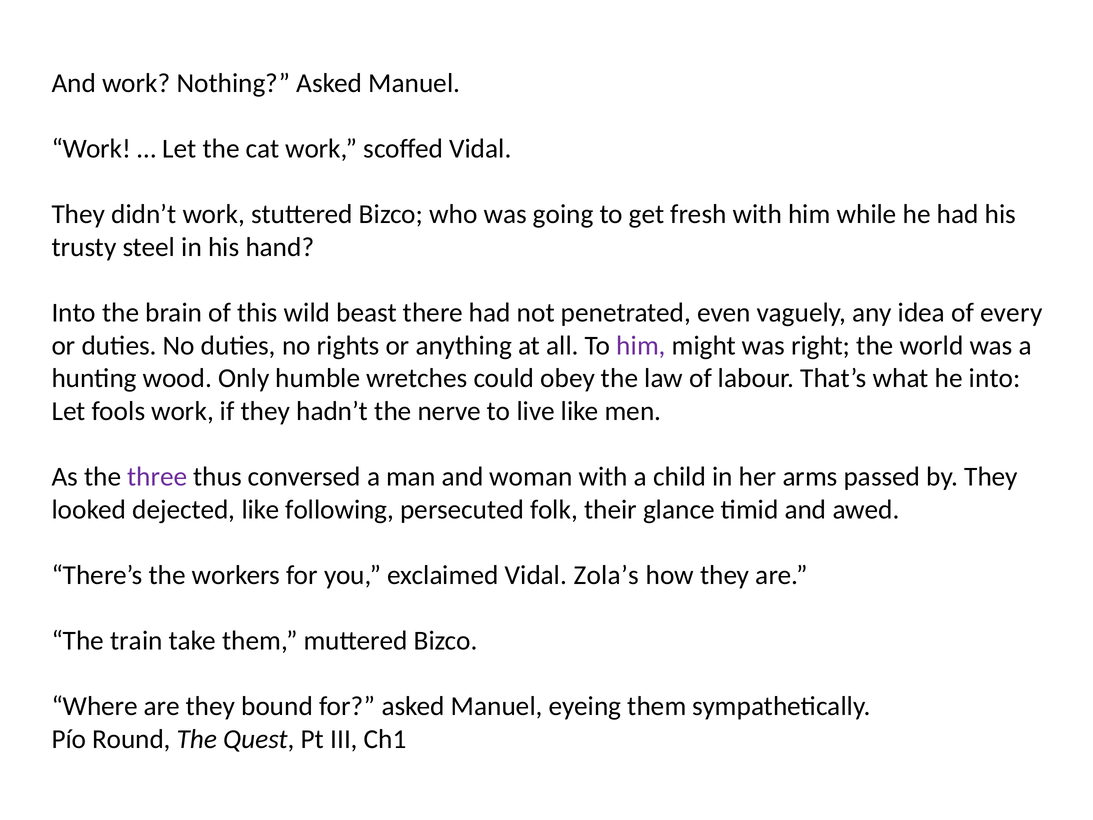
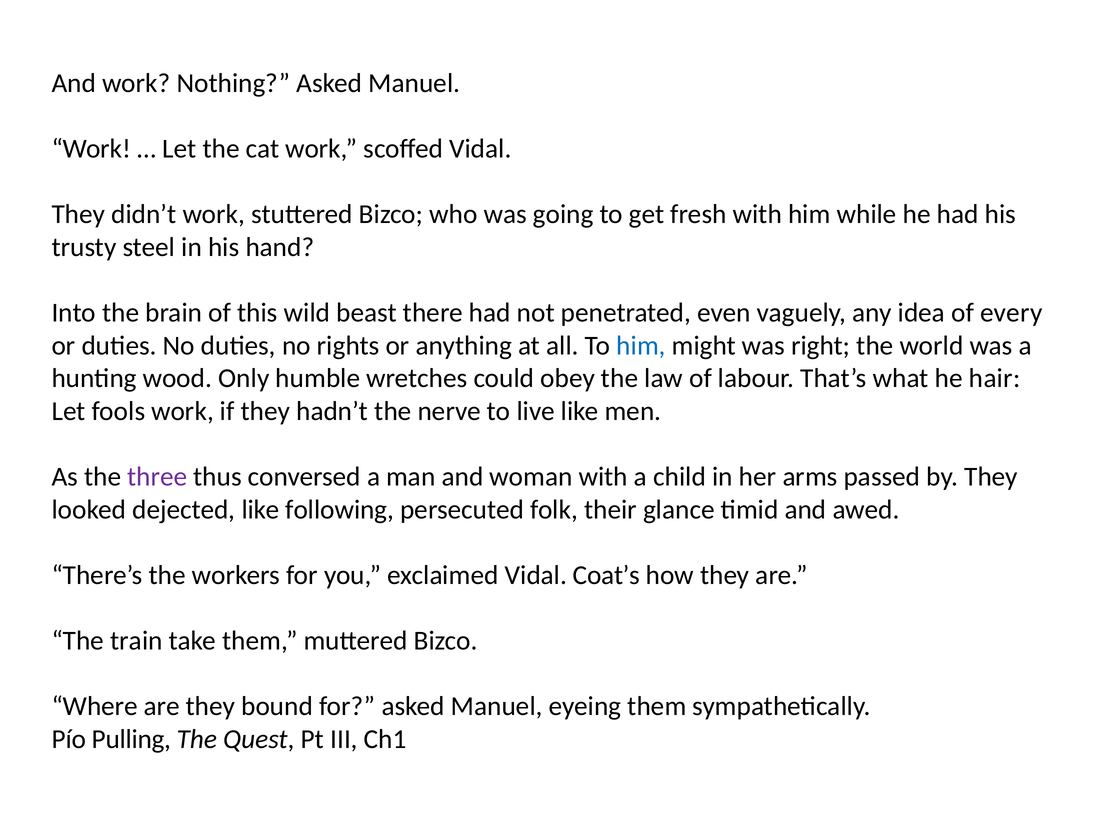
him at (641, 345) colour: purple -> blue
he into: into -> hair
Zola’s: Zola’s -> Coat’s
Round: Round -> Pulling
